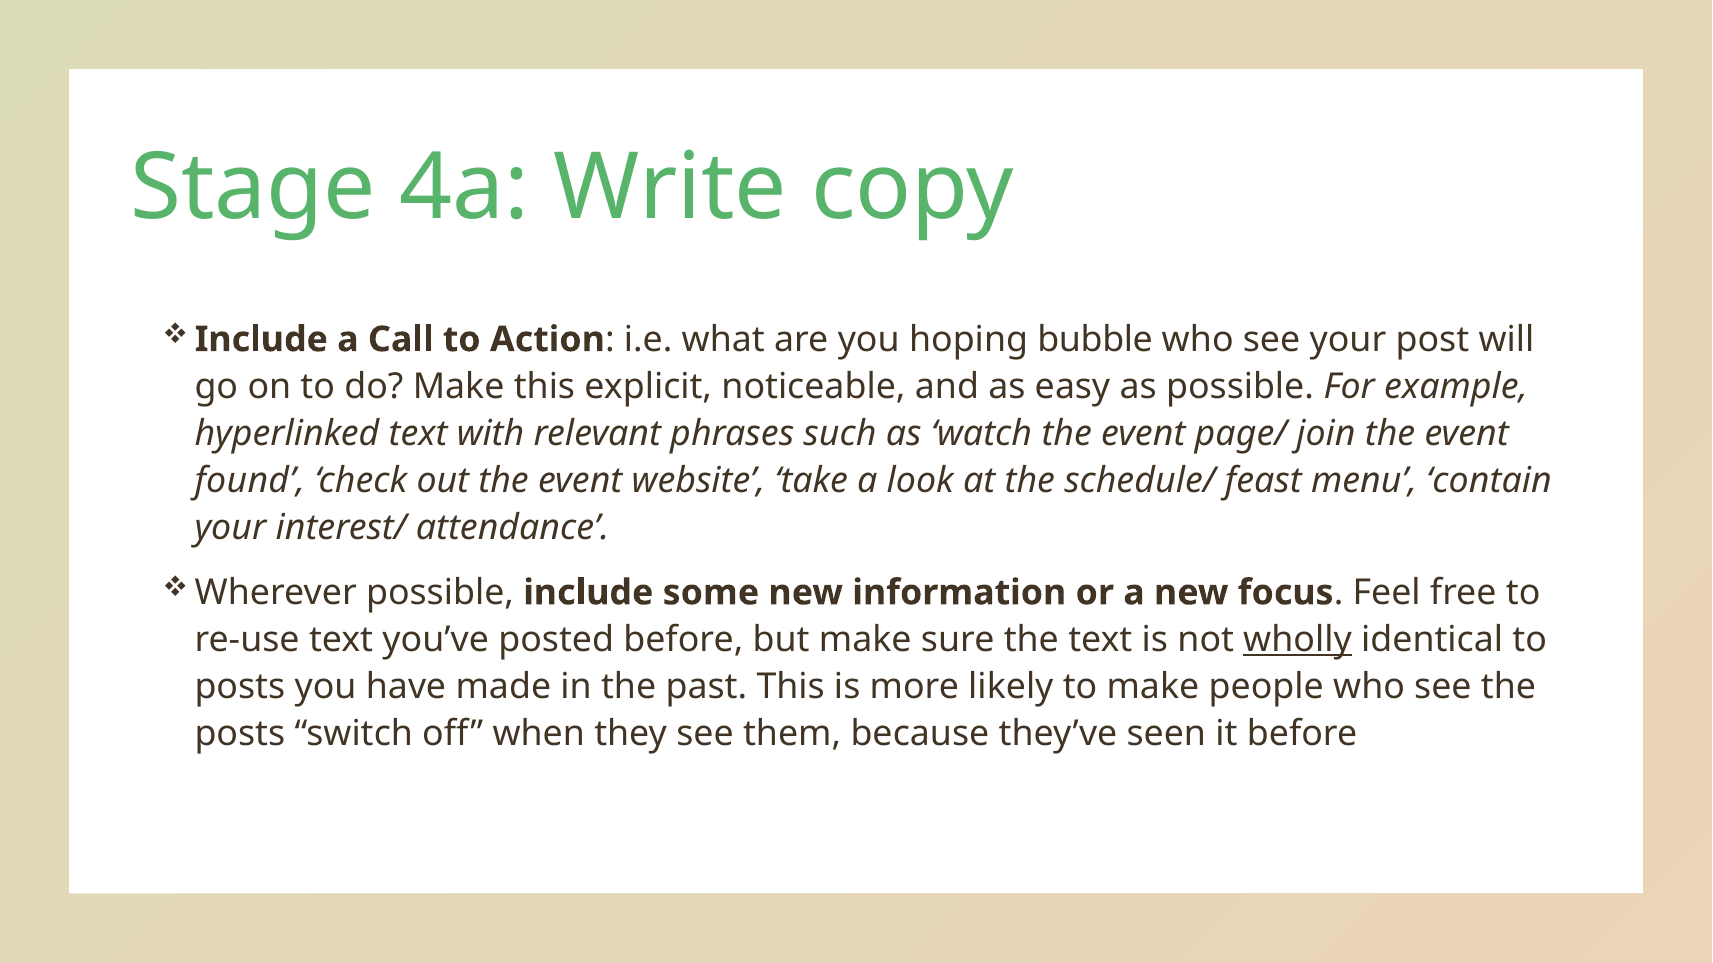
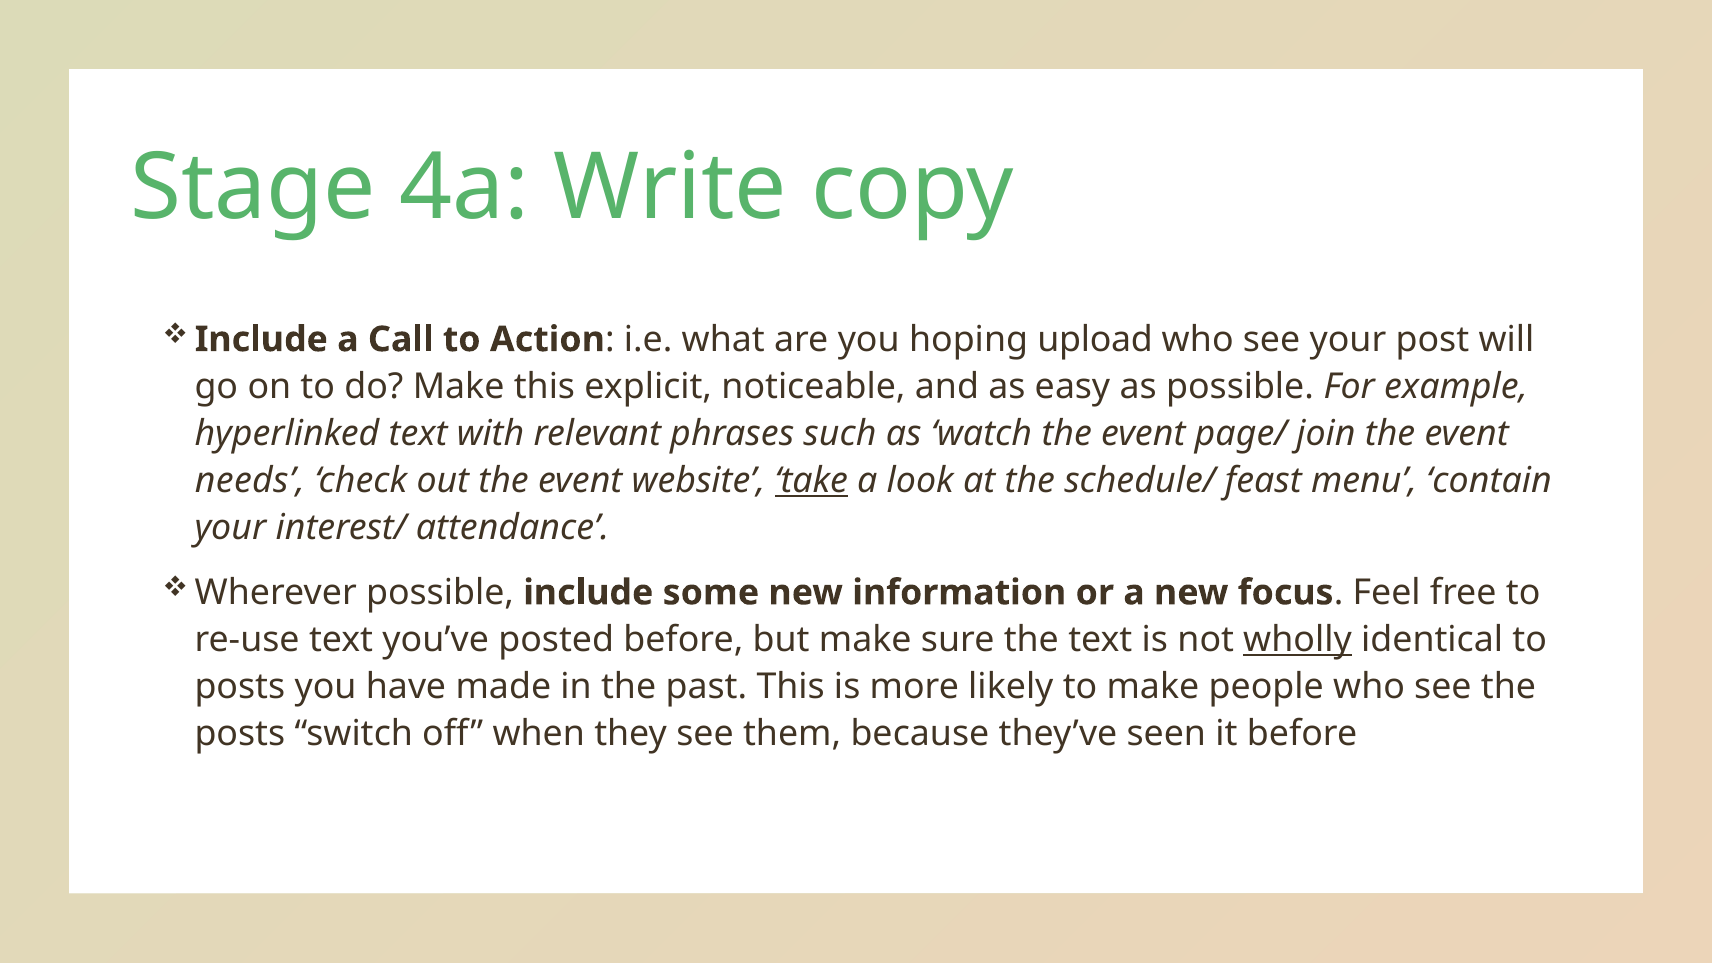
bubble: bubble -> upload
found: found -> needs
take underline: none -> present
